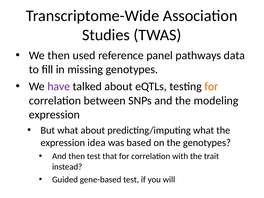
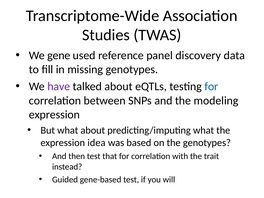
We then: then -> gene
pathways: pathways -> discovery
for at (211, 87) colour: orange -> blue
